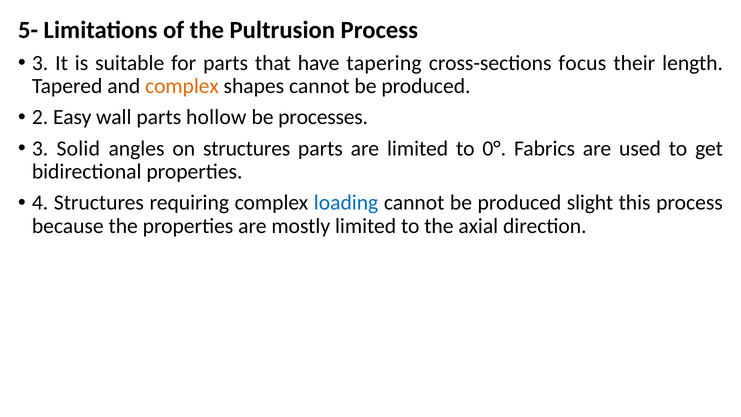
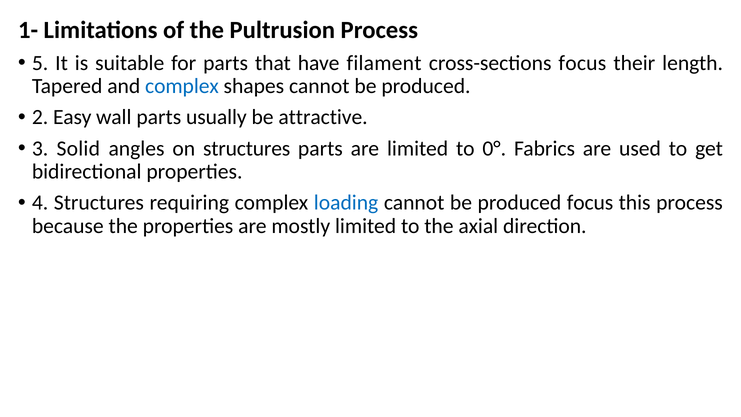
5-: 5- -> 1-
3 at (40, 63): 3 -> 5
tapering: tapering -> filament
complex at (182, 86) colour: orange -> blue
hollow: hollow -> usually
processes: processes -> attractive
produced slight: slight -> focus
